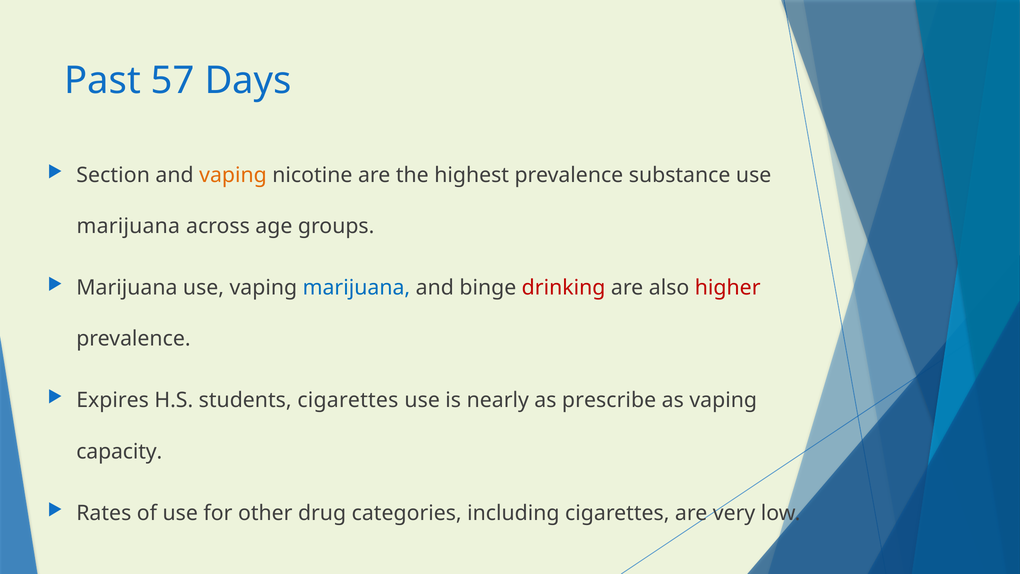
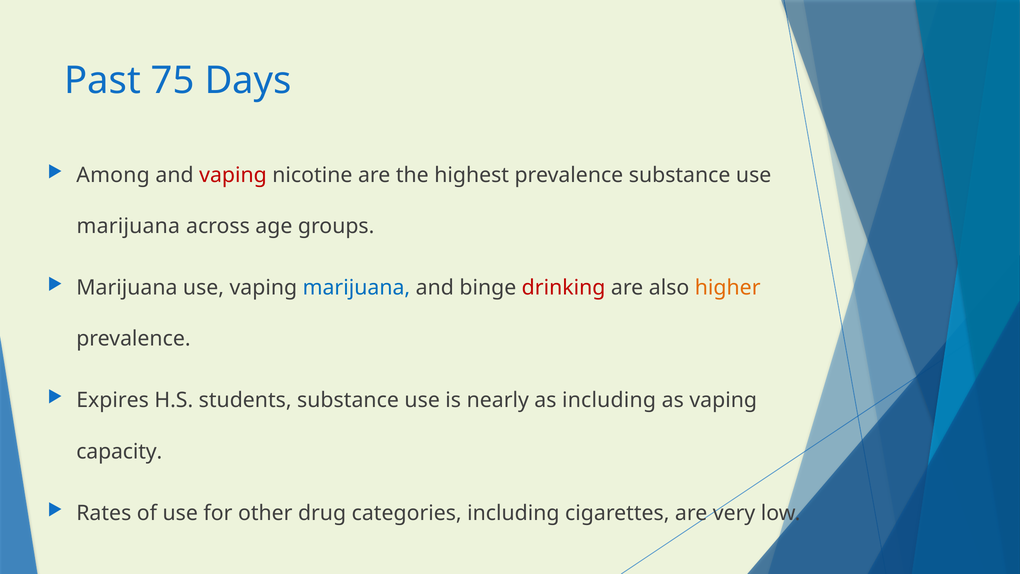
57: 57 -> 75
Section: Section -> Among
vaping at (233, 175) colour: orange -> red
higher colour: red -> orange
students cigarettes: cigarettes -> substance
as prescribe: prescribe -> including
